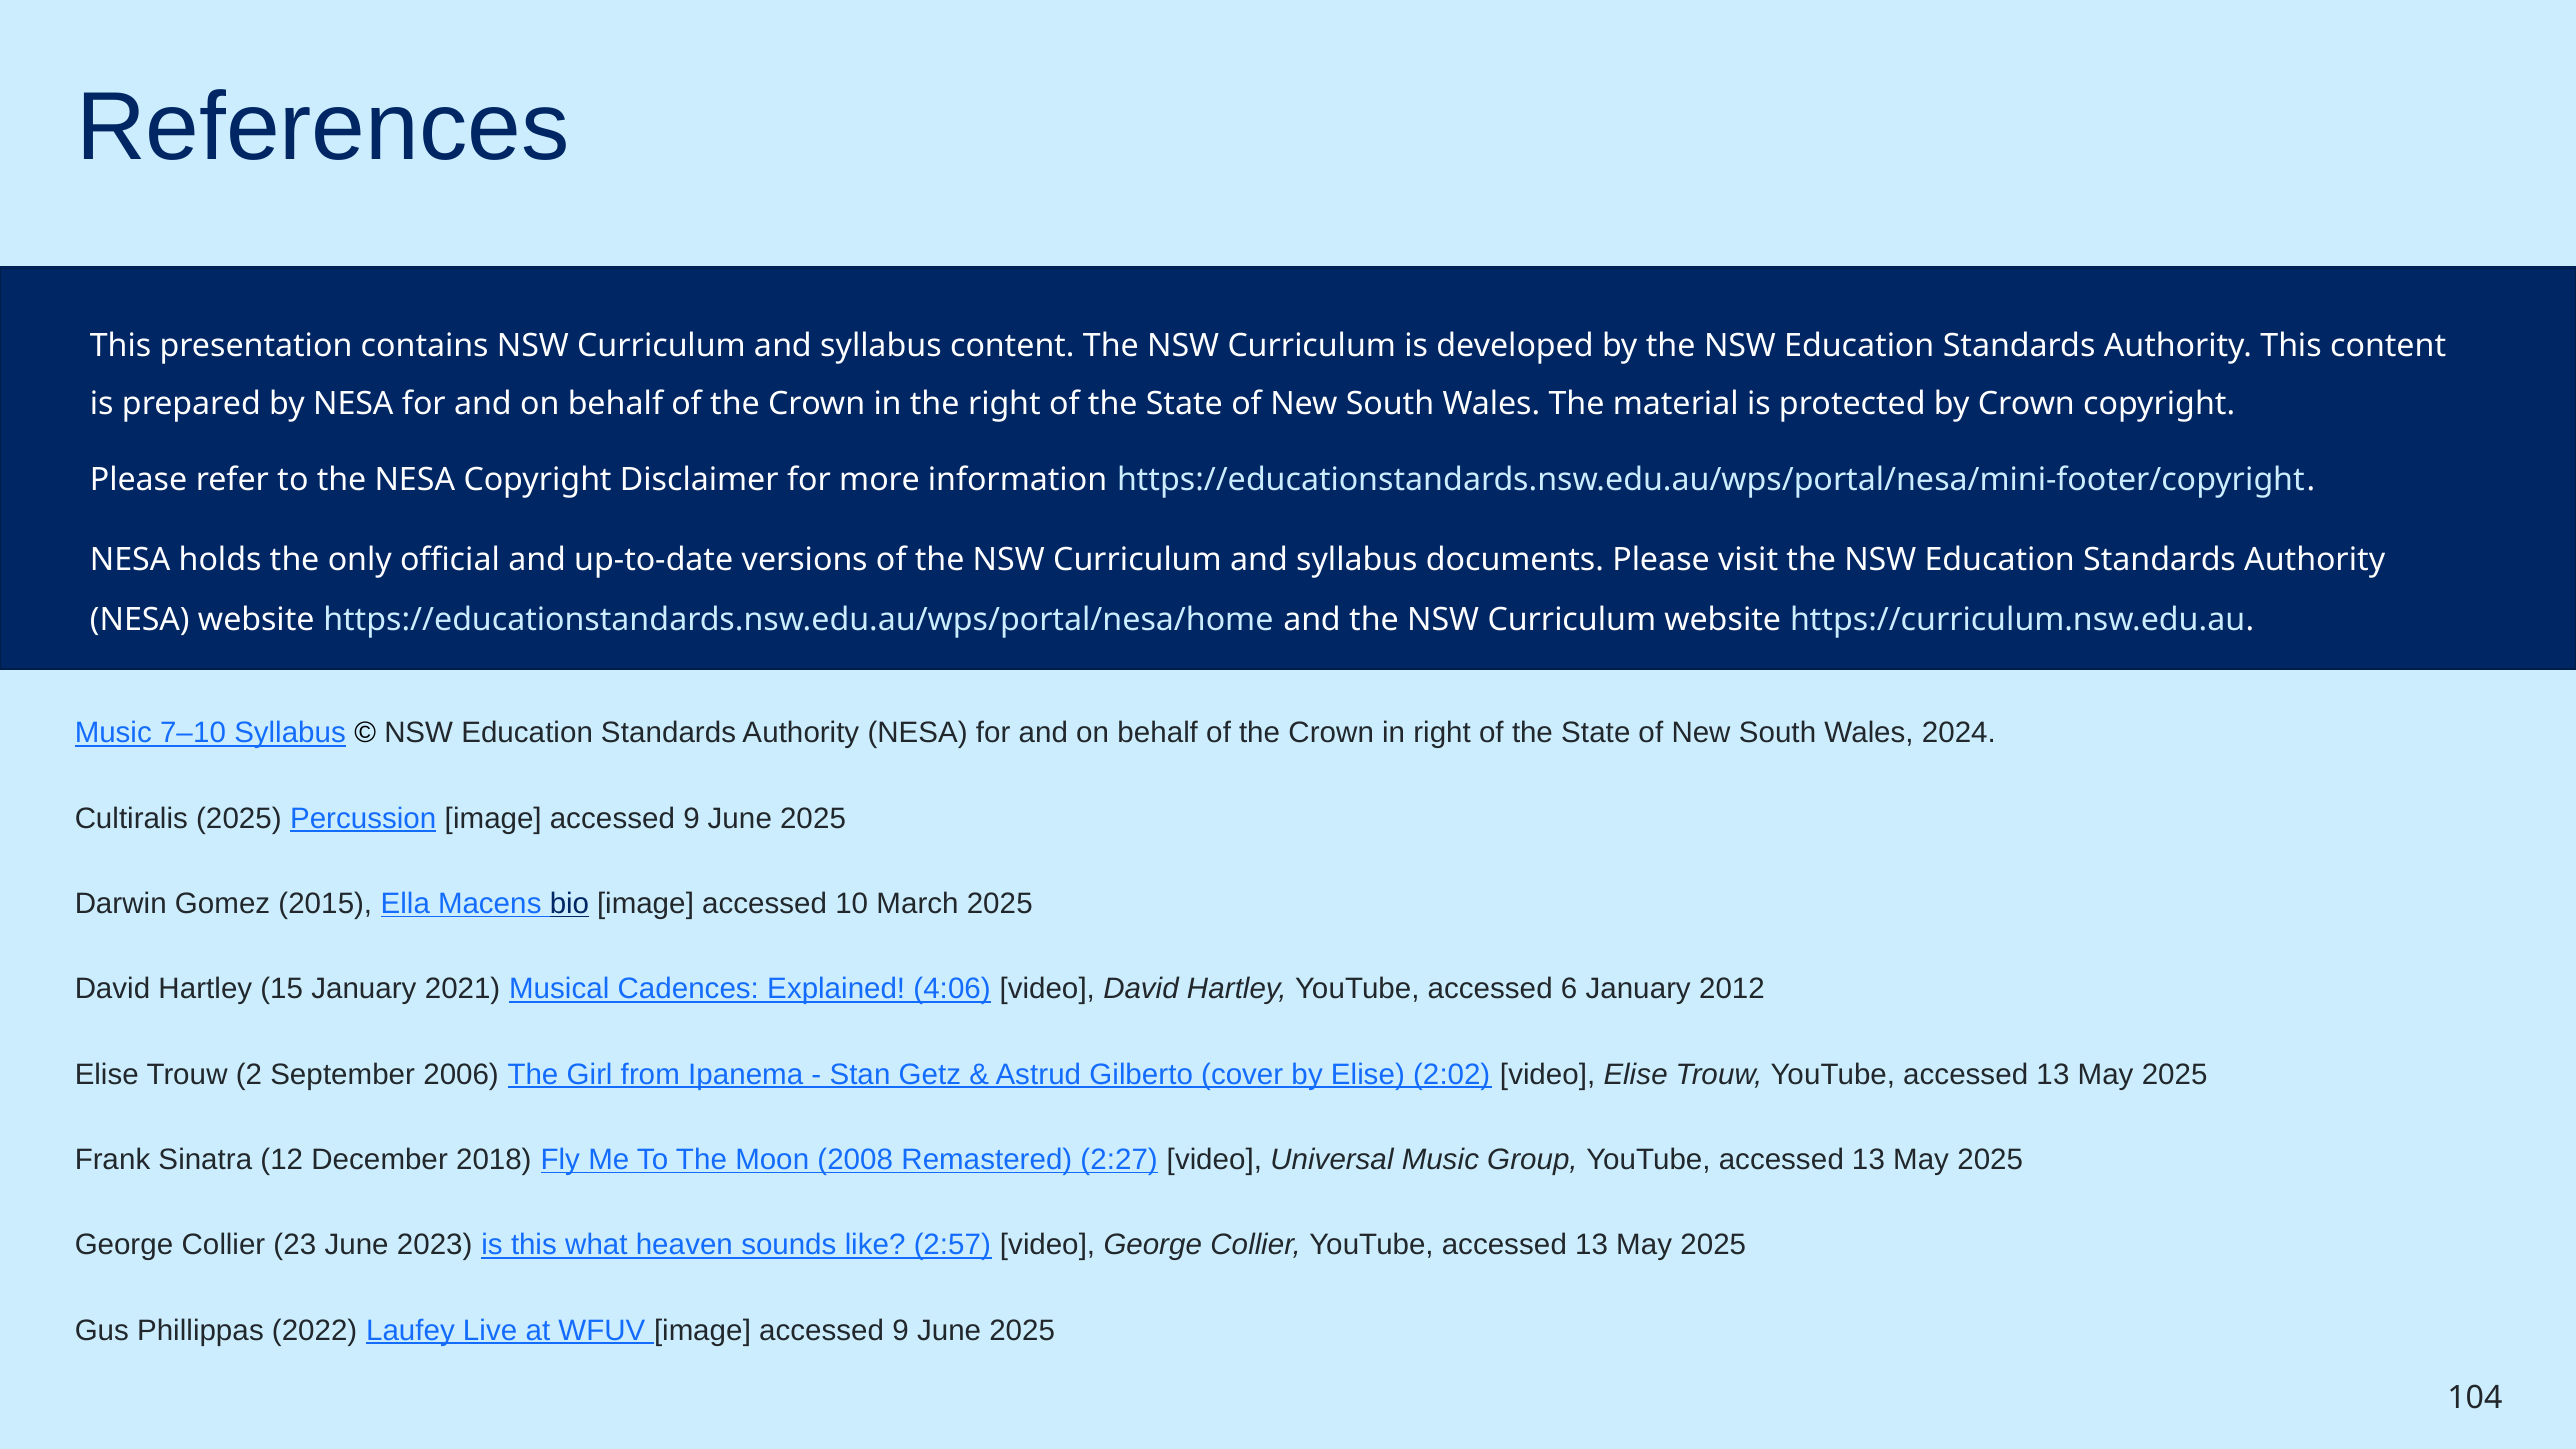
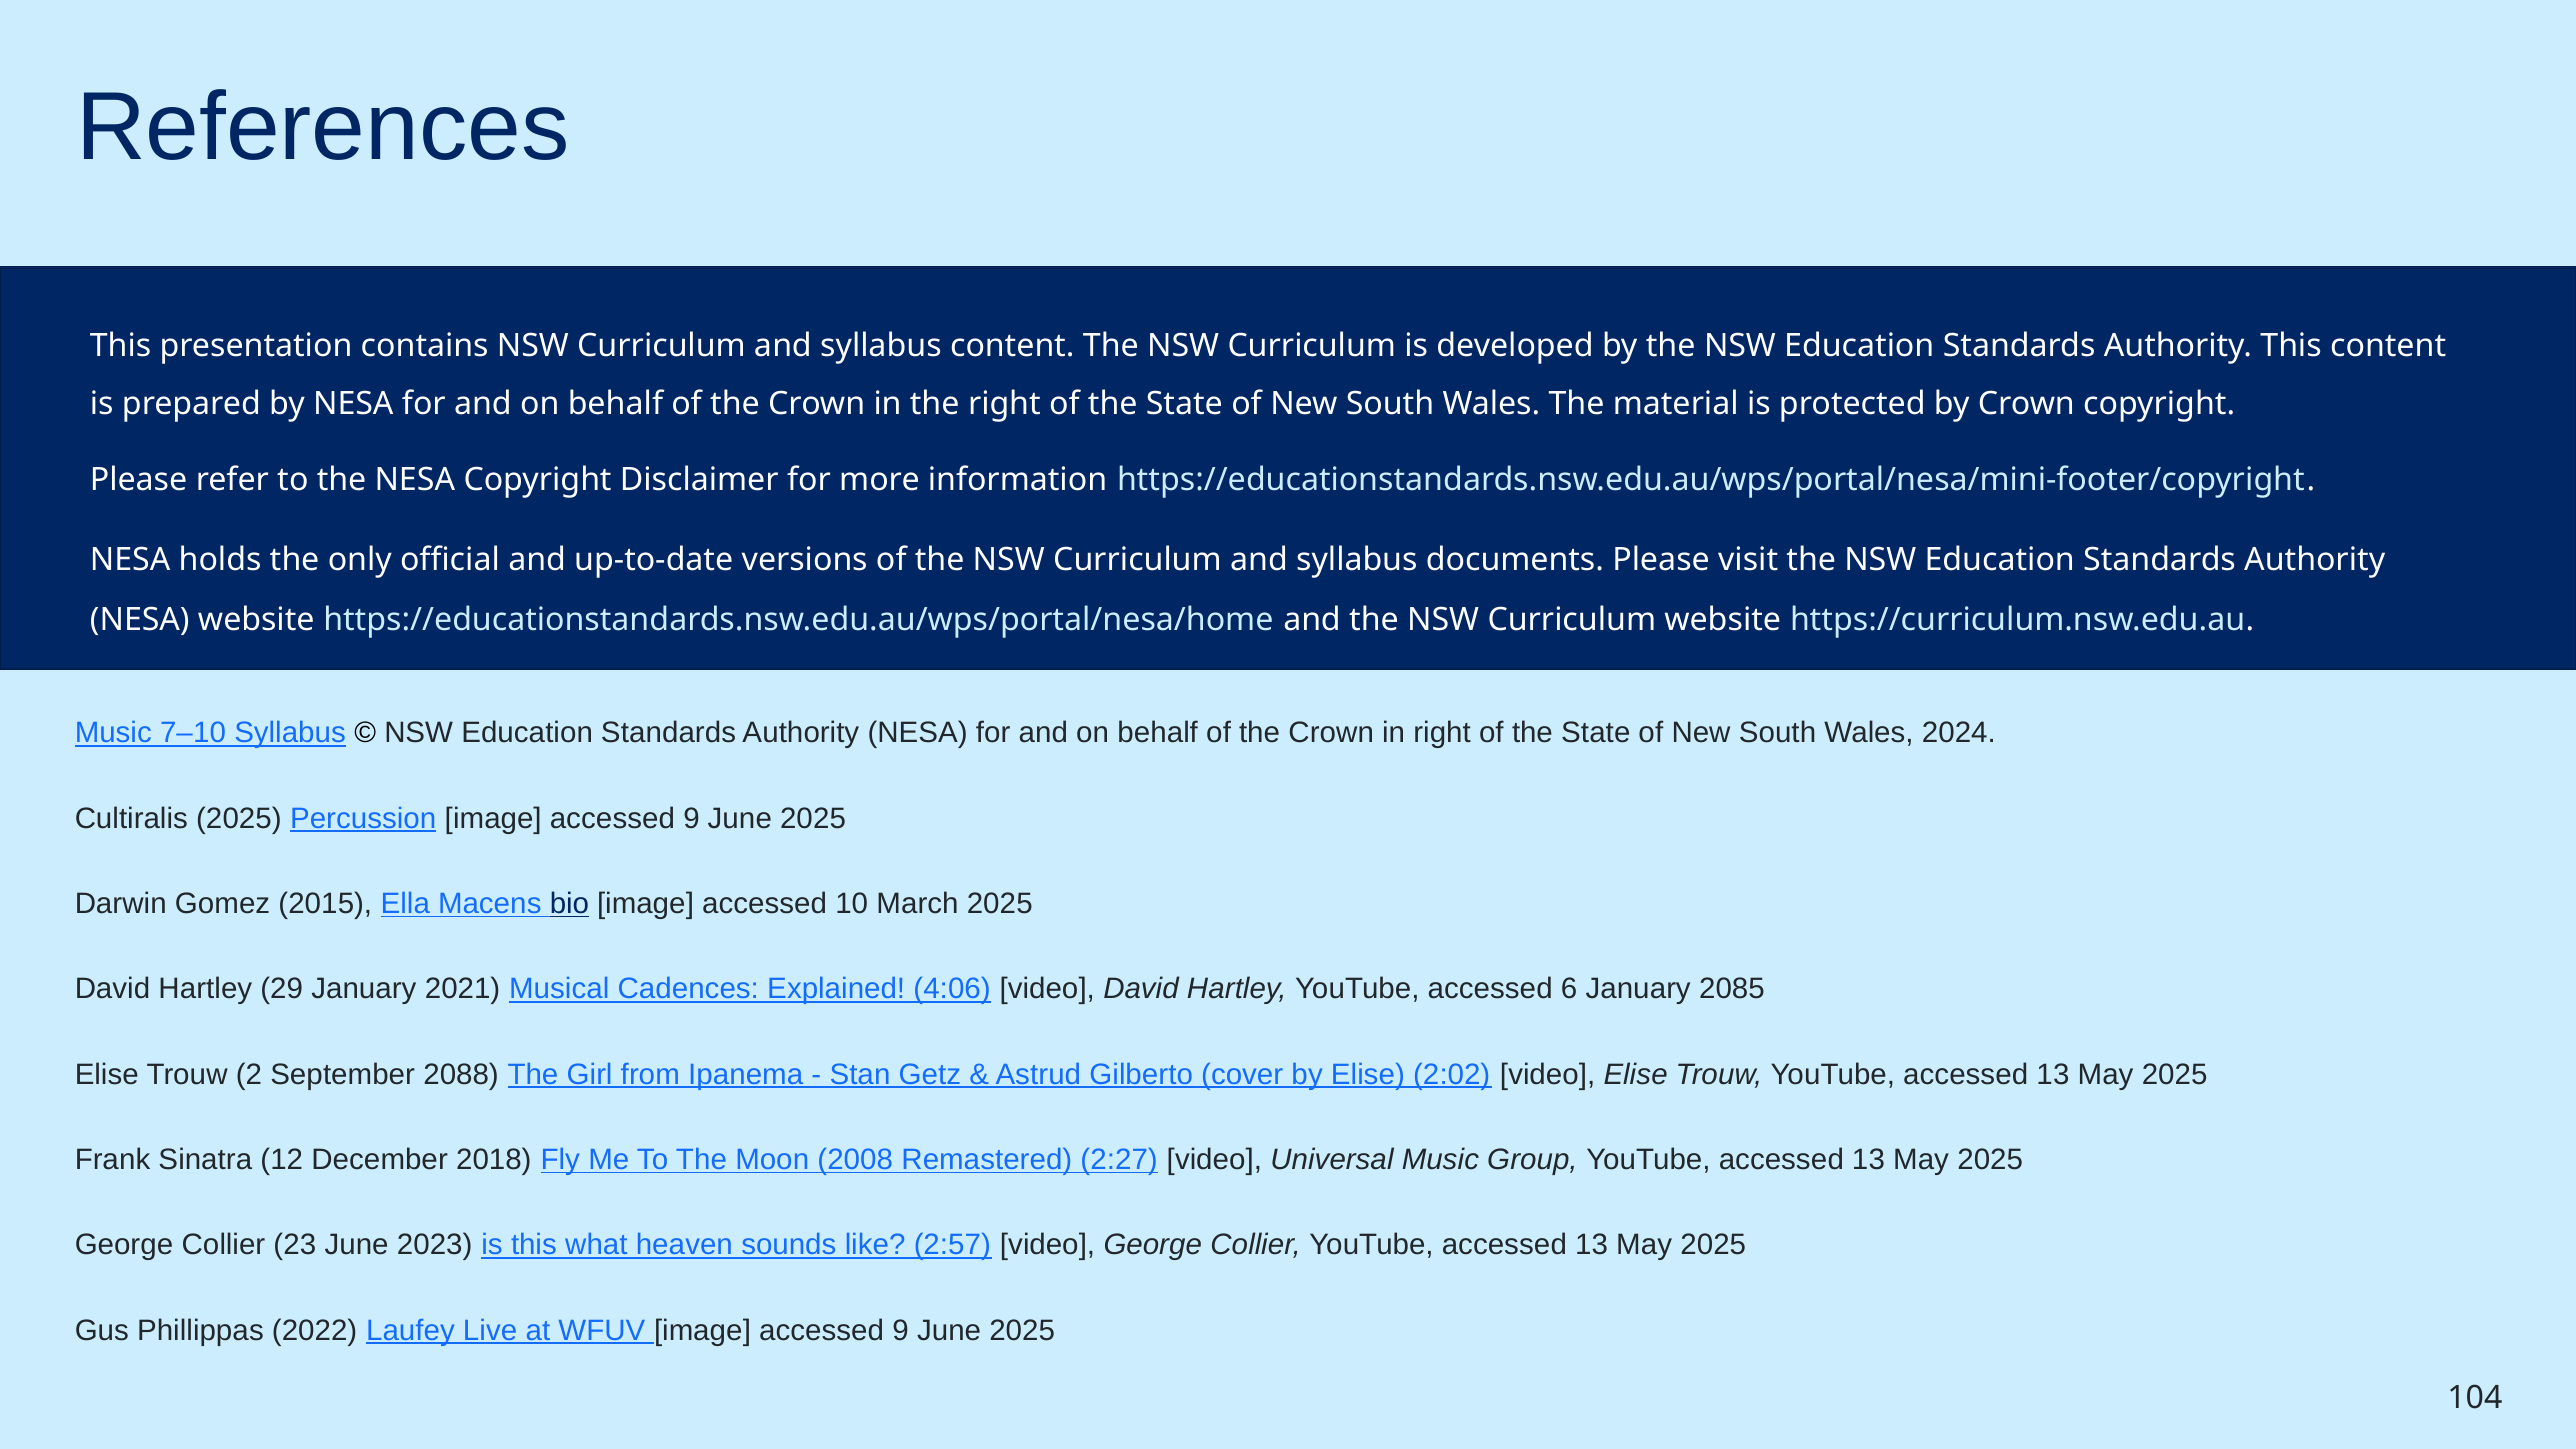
15: 15 -> 29
2012: 2012 -> 2085
2006: 2006 -> 2088
